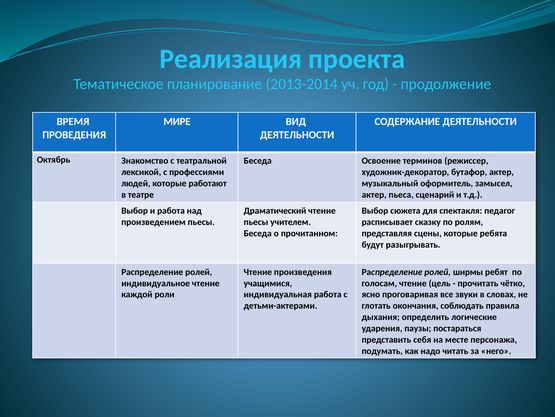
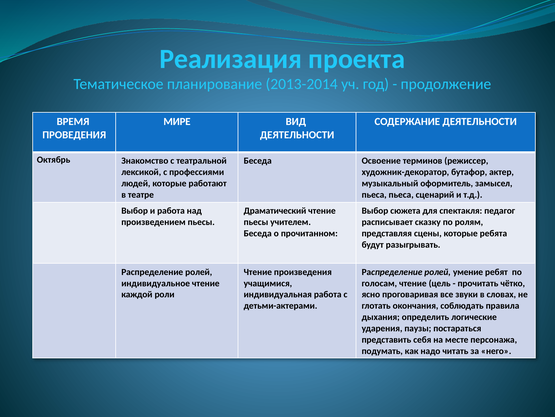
актер at (374, 194): актер -> пьеса
ширмы: ширмы -> умение
